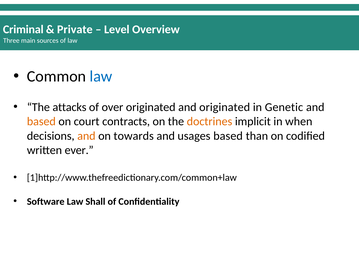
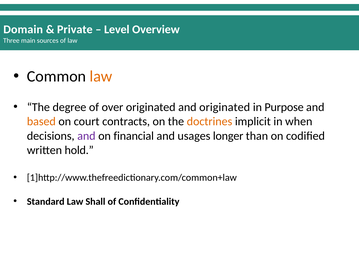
Criminal: Criminal -> Domain
law at (101, 76) colour: blue -> orange
attacks: attacks -> degree
Genetic: Genetic -> Purpose
and at (86, 136) colour: orange -> purple
towards: towards -> financial
usages based: based -> longer
ever: ever -> hold
Software: Software -> Standard
